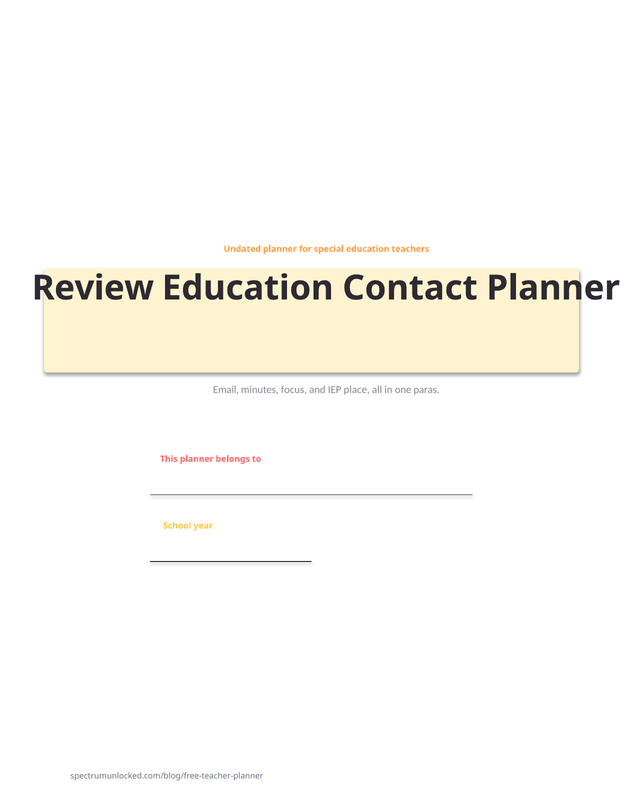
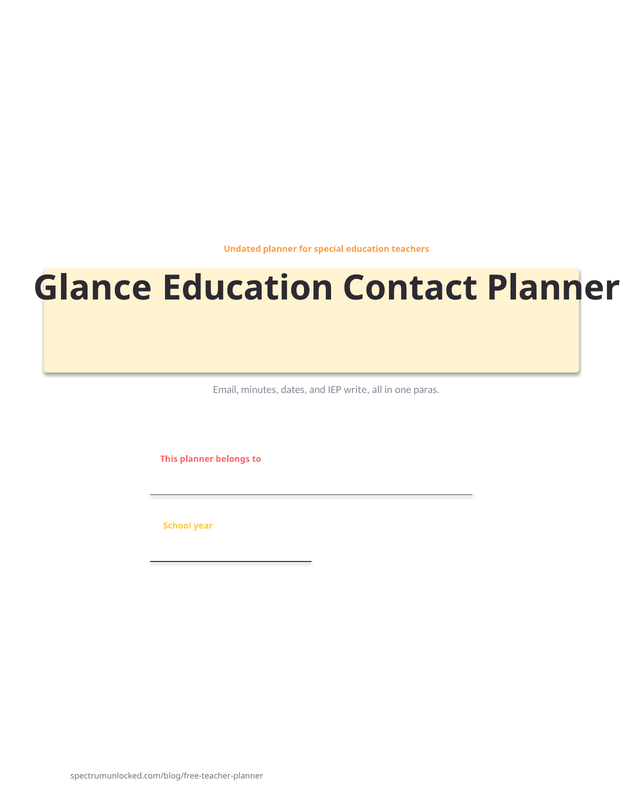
Review: Review -> Glance
focus: focus -> dates
place: place -> write
